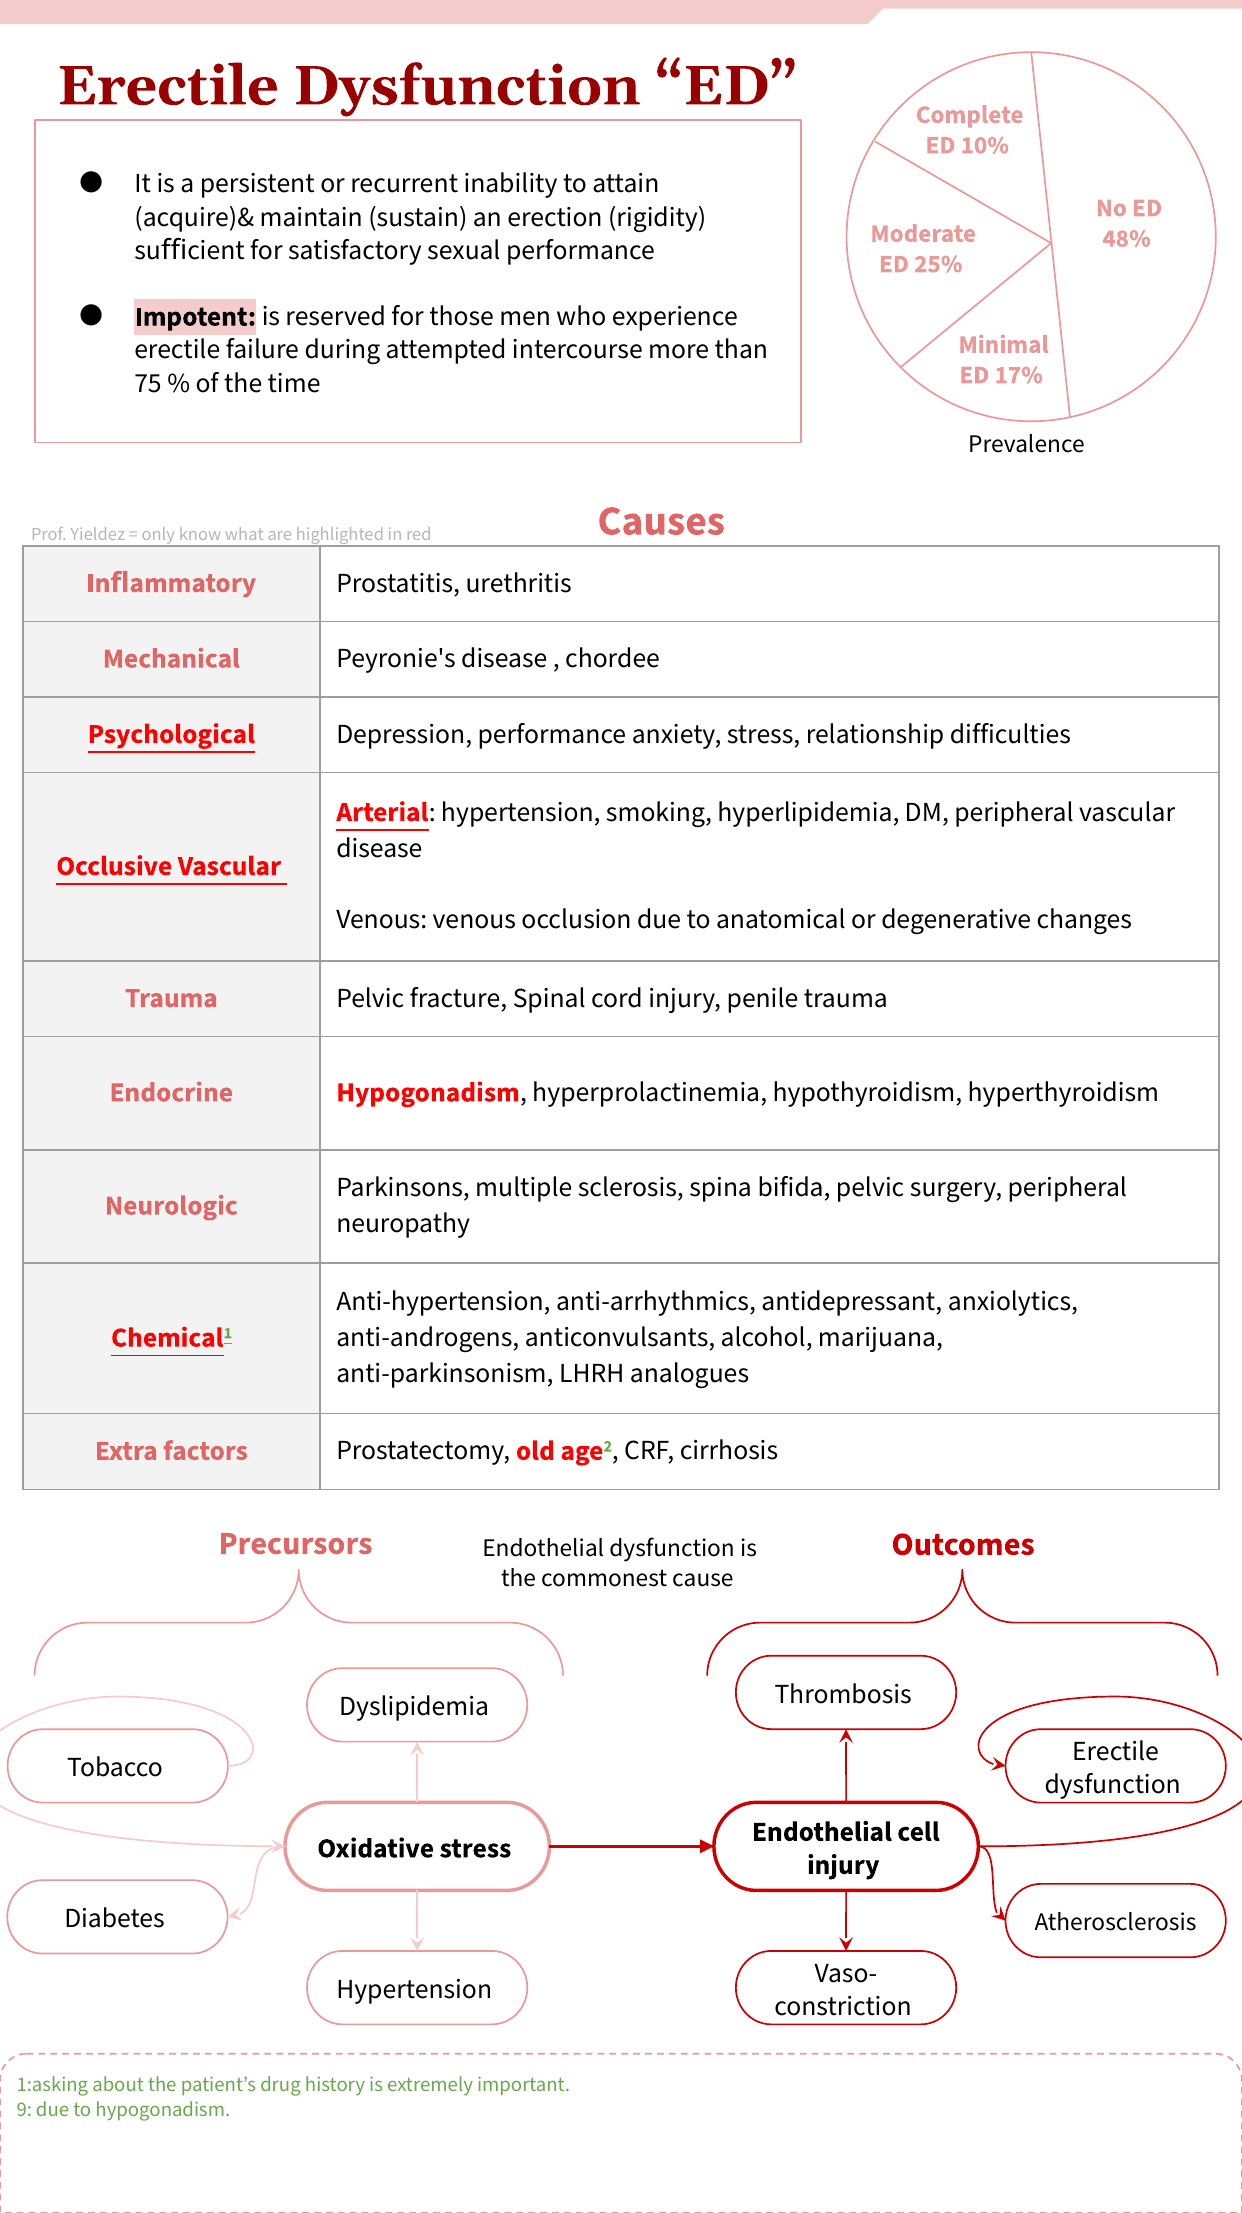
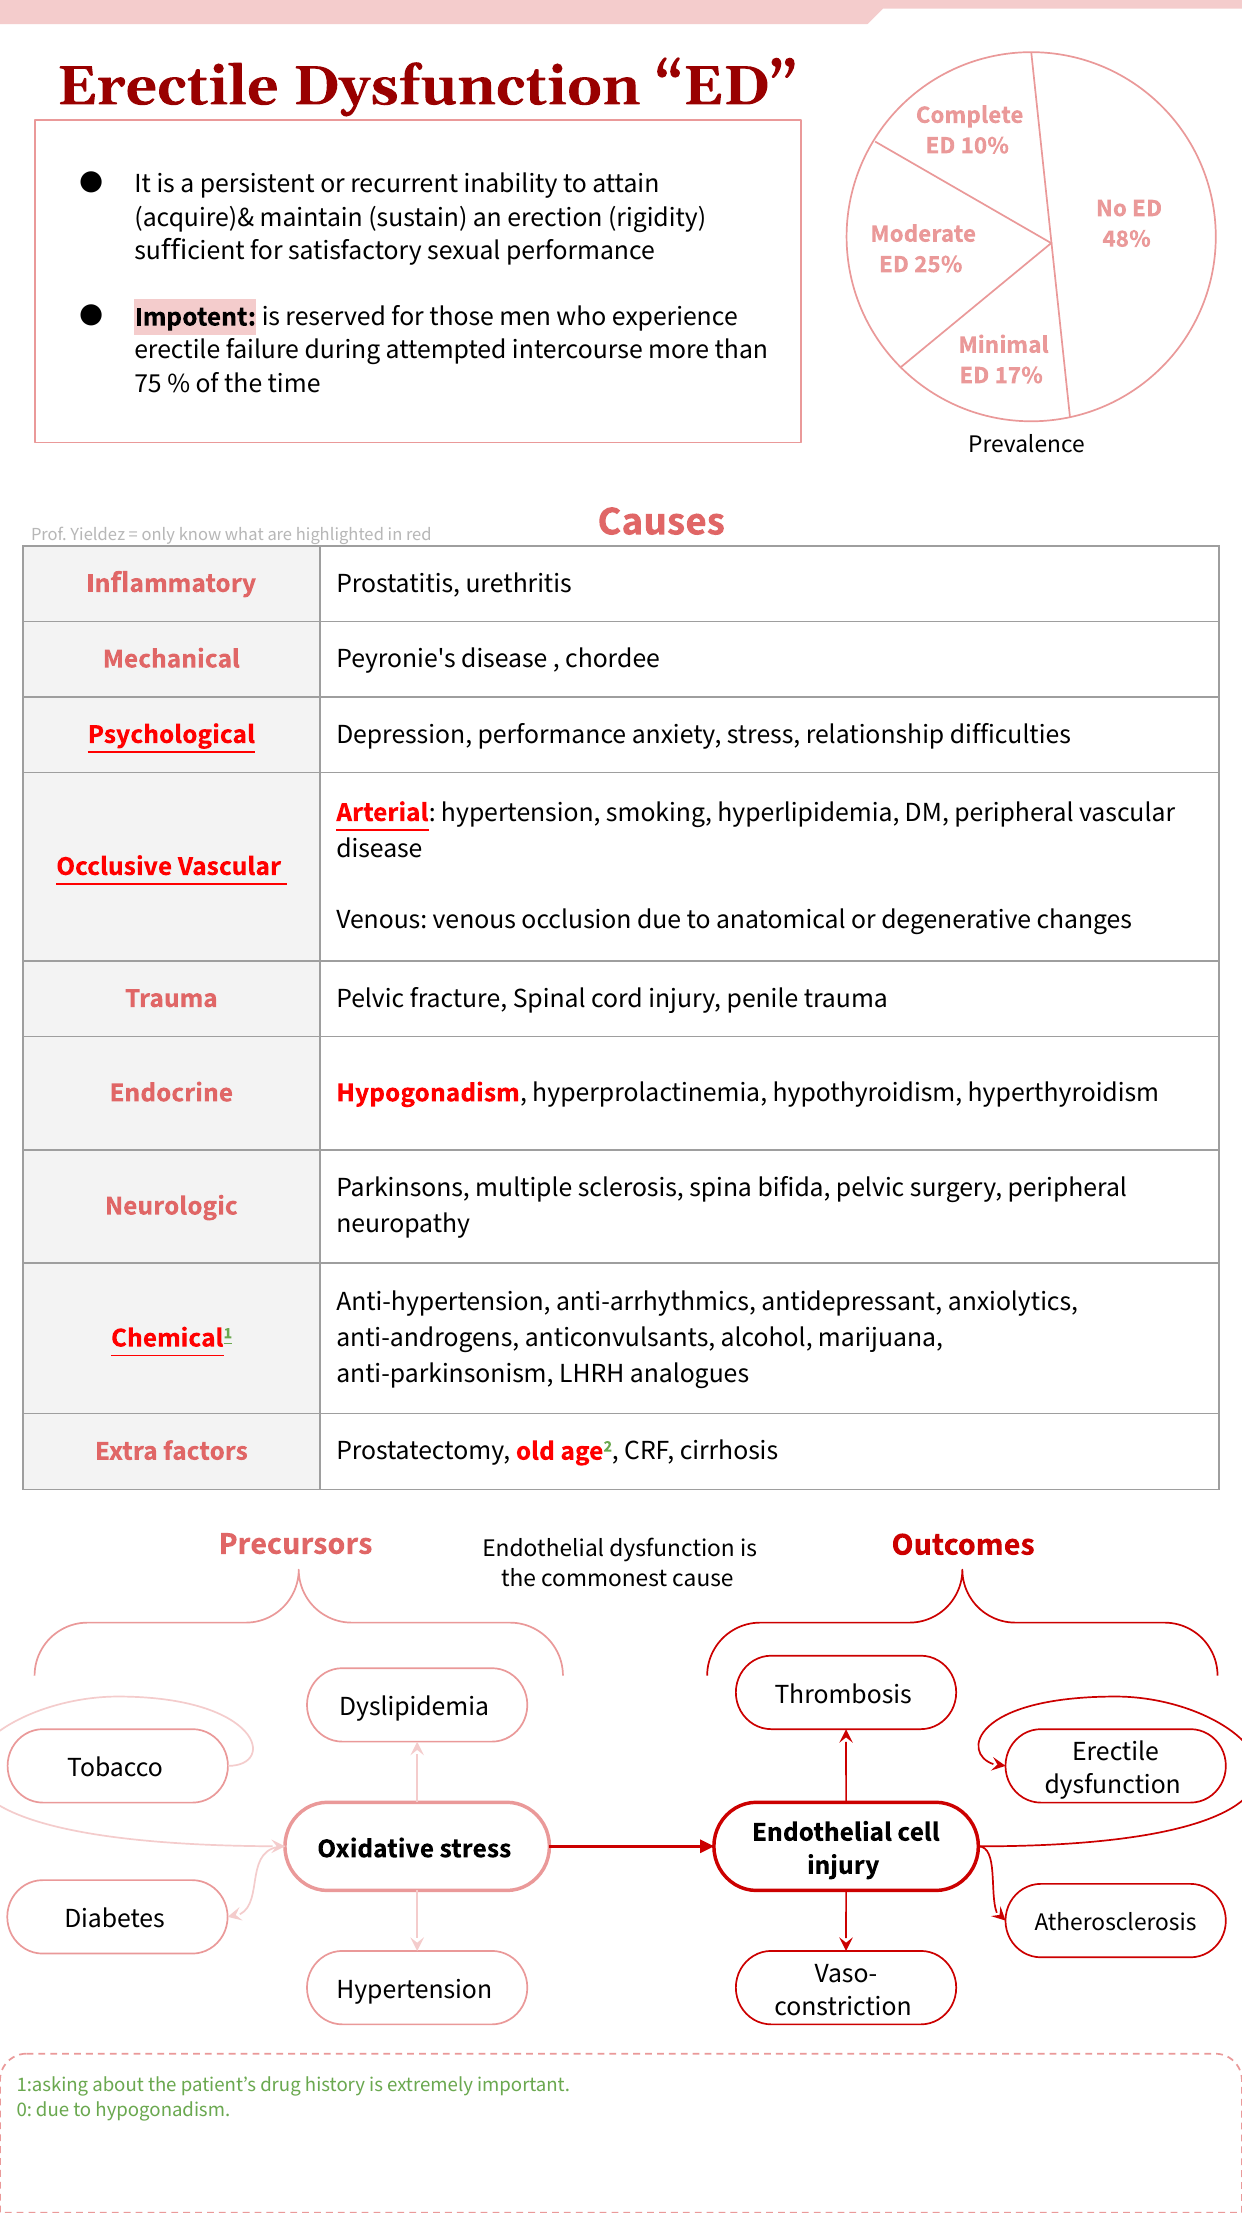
9: 9 -> 0
